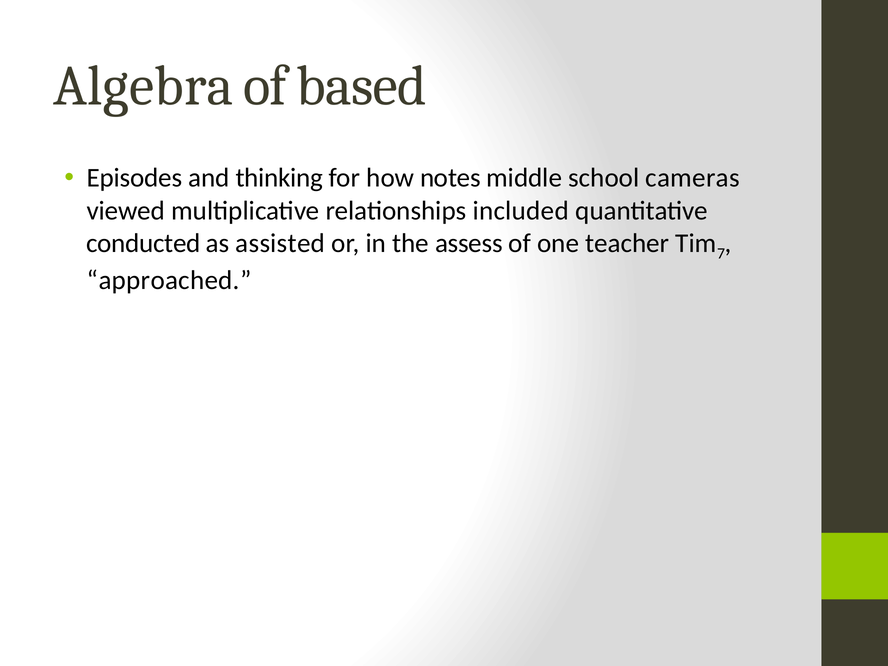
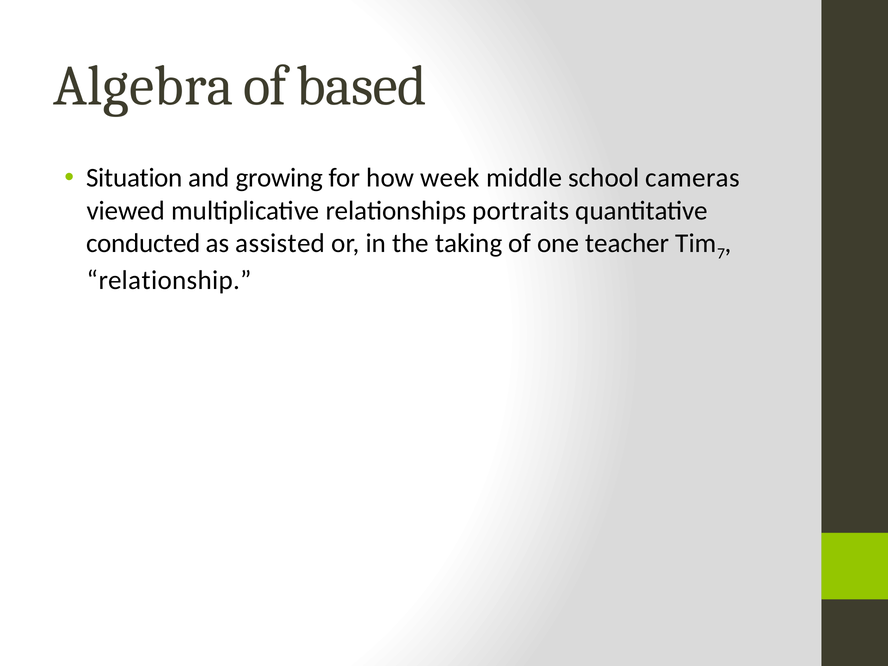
Episodes: Episodes -> Situation
thinking: thinking -> growing
notes: notes -> week
included: included -> portraits
assess: assess -> taking
approached: approached -> relationship
